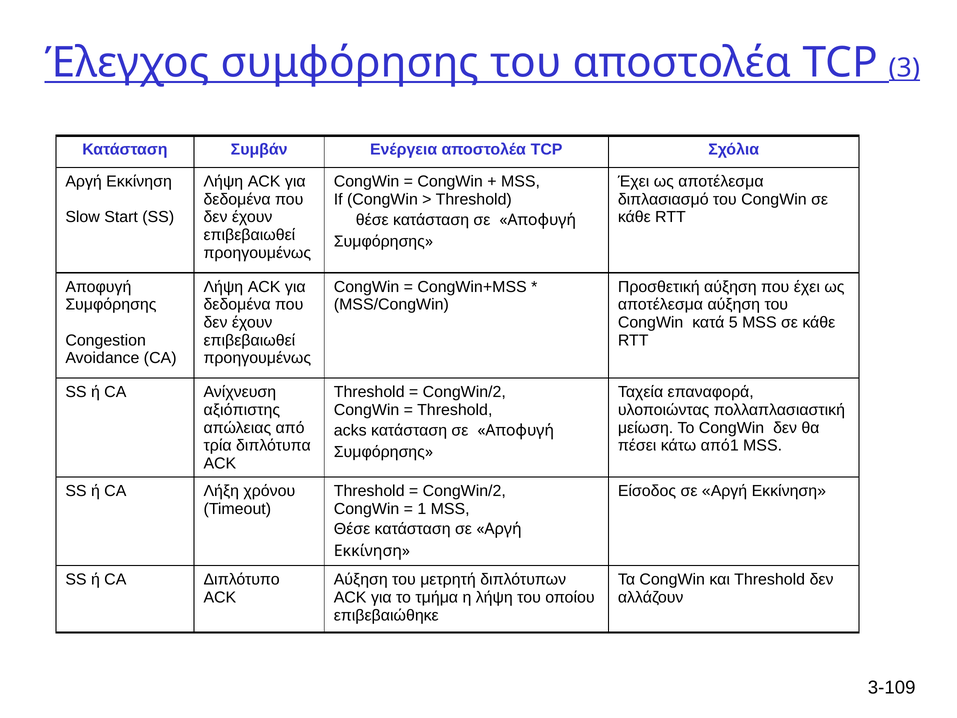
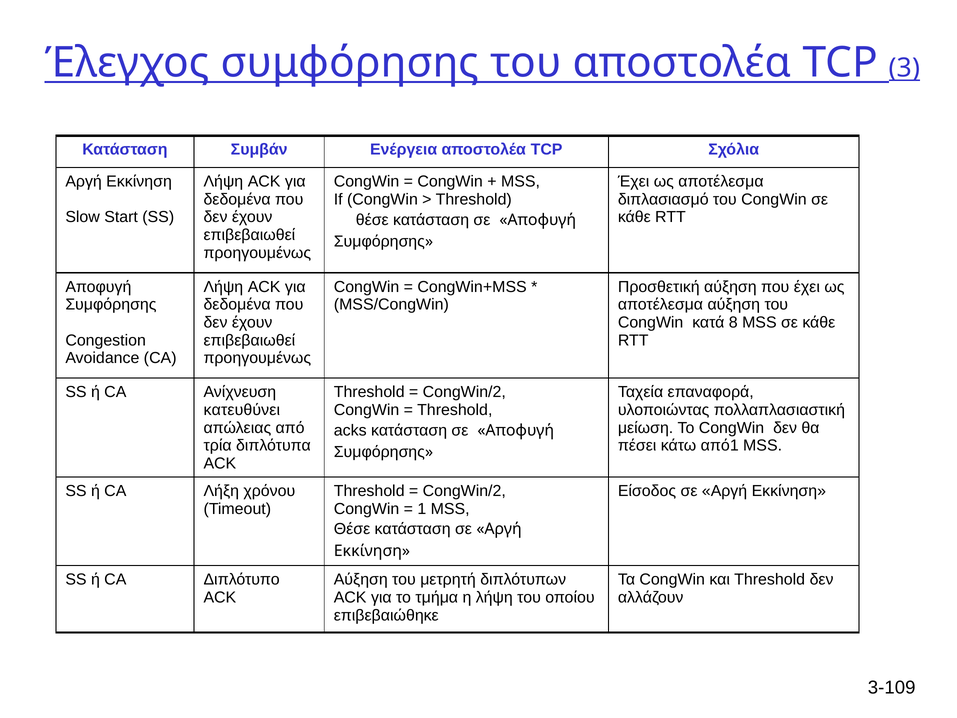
5: 5 -> 8
αξιόπιστης: αξιόπιστης -> κατευθύνει
